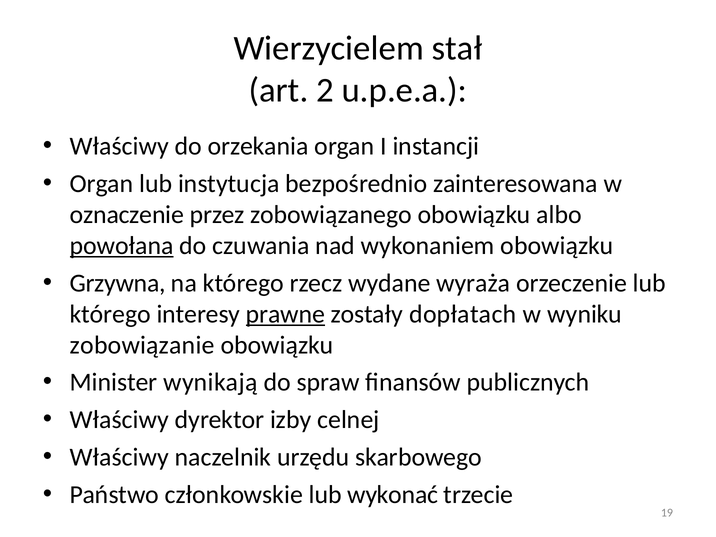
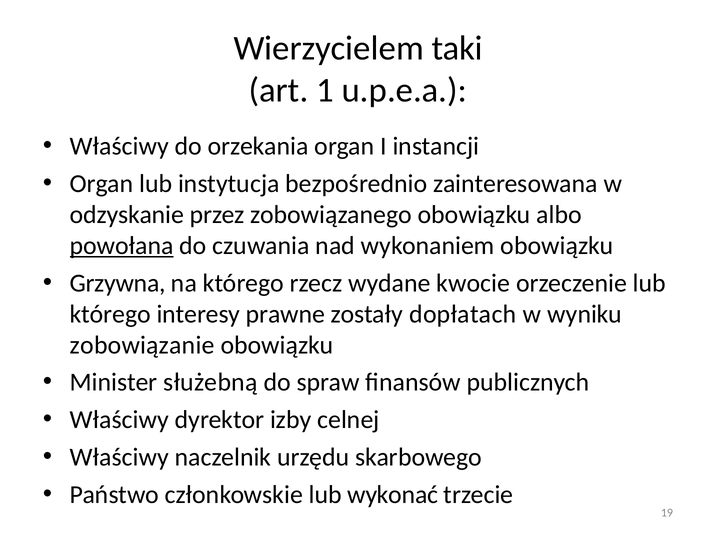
stał: stał -> taki
2: 2 -> 1
oznaczenie: oznaczenie -> odzyskanie
wyraża: wyraża -> kwocie
prawne underline: present -> none
wynikają: wynikają -> służebną
